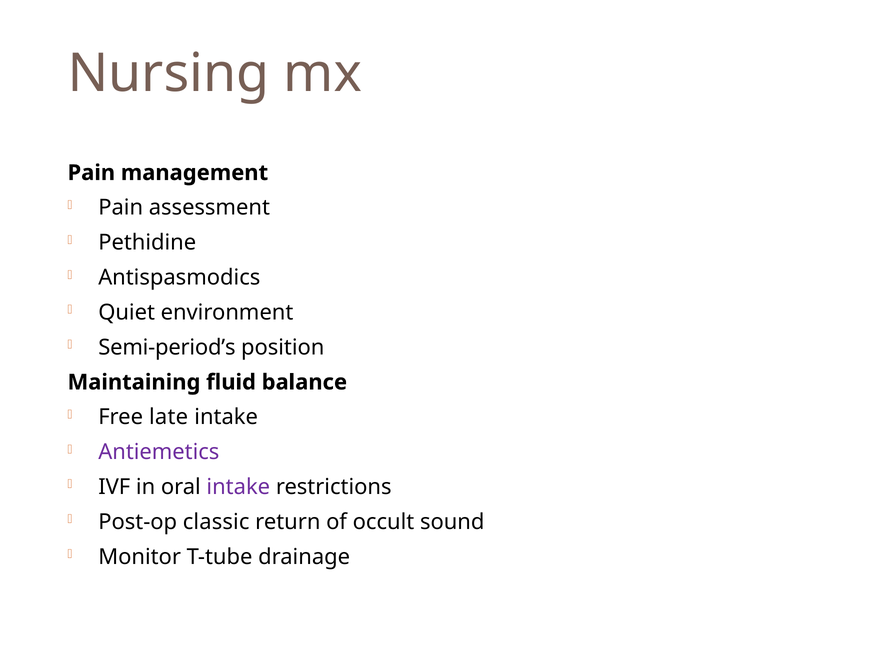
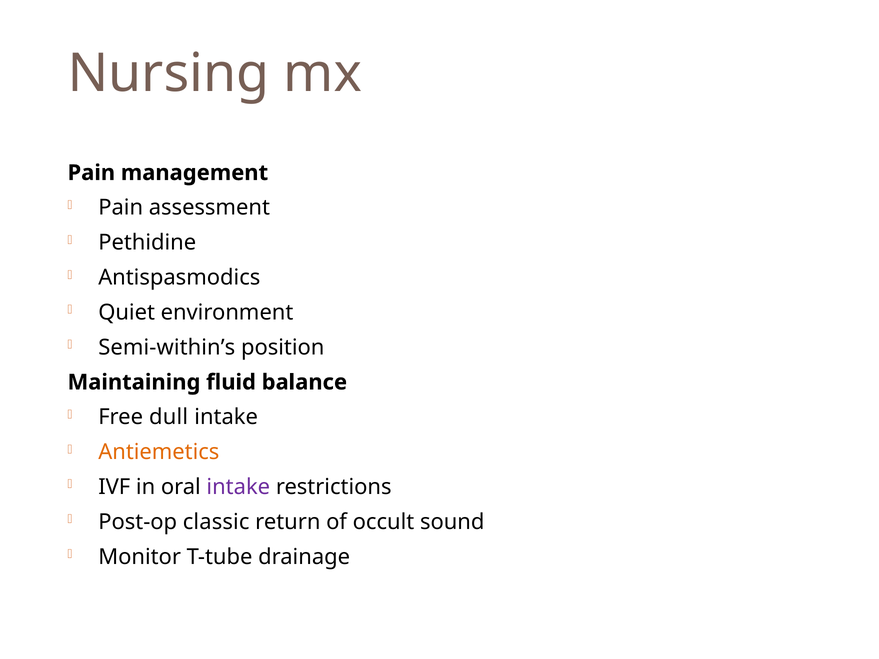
Semi-period’s: Semi-period’s -> Semi-within’s
late: late -> dull
Antiemetics colour: purple -> orange
